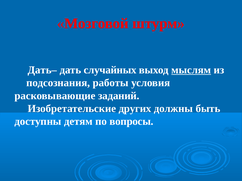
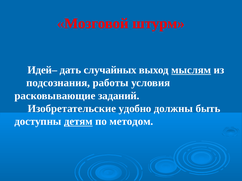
Дать–: Дать– -> Идей–
других: других -> удобно
детям underline: none -> present
вопросы: вопросы -> методом
